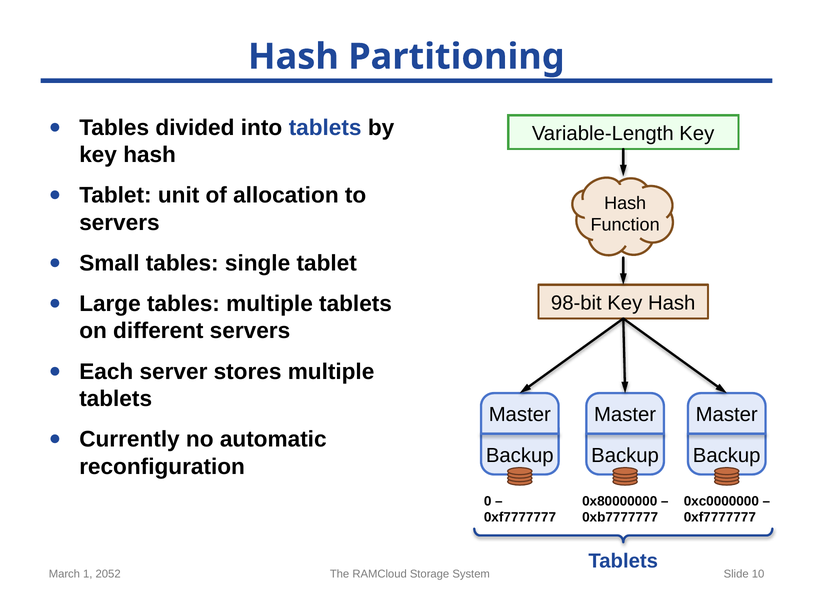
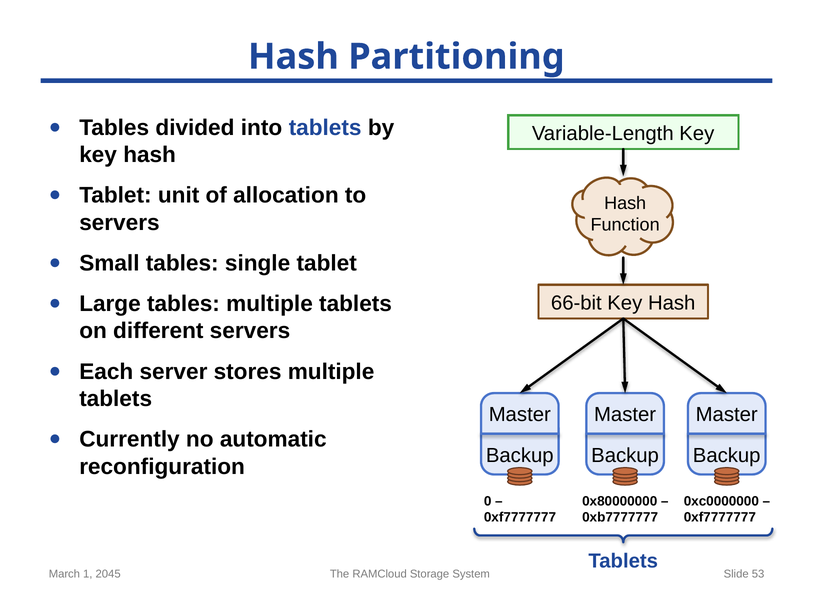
98-bit: 98-bit -> 66-bit
2052: 2052 -> 2045
10: 10 -> 53
